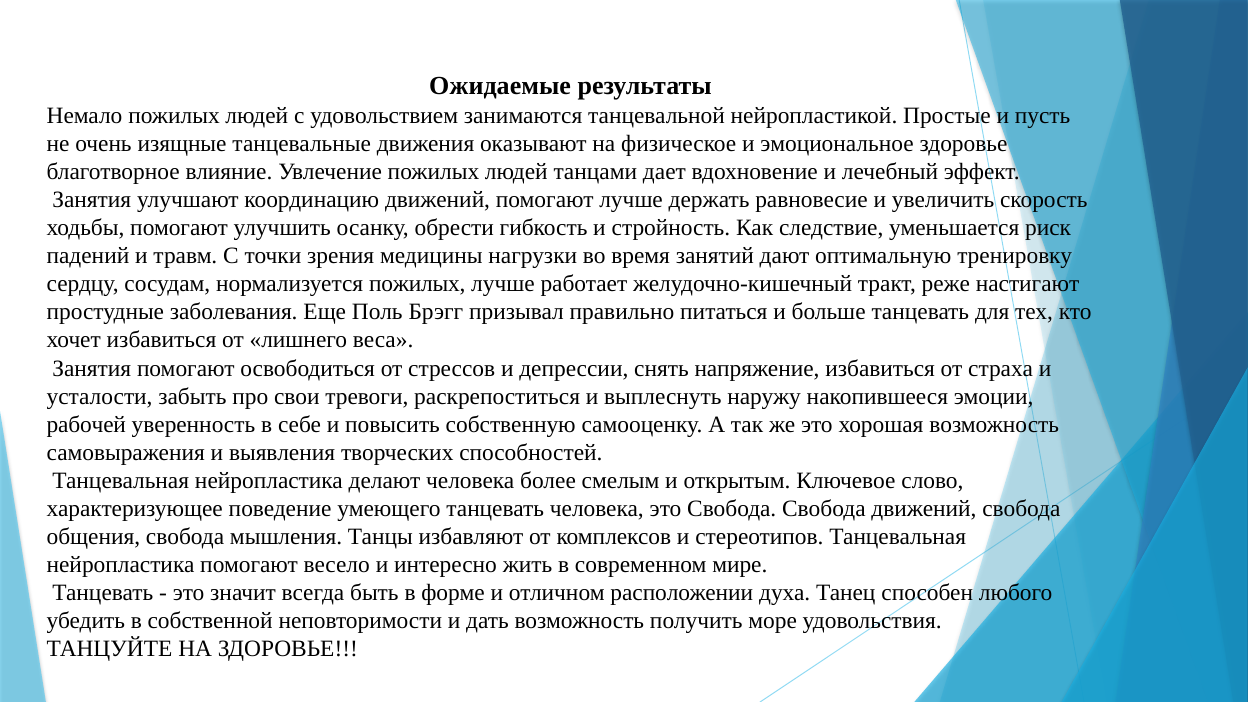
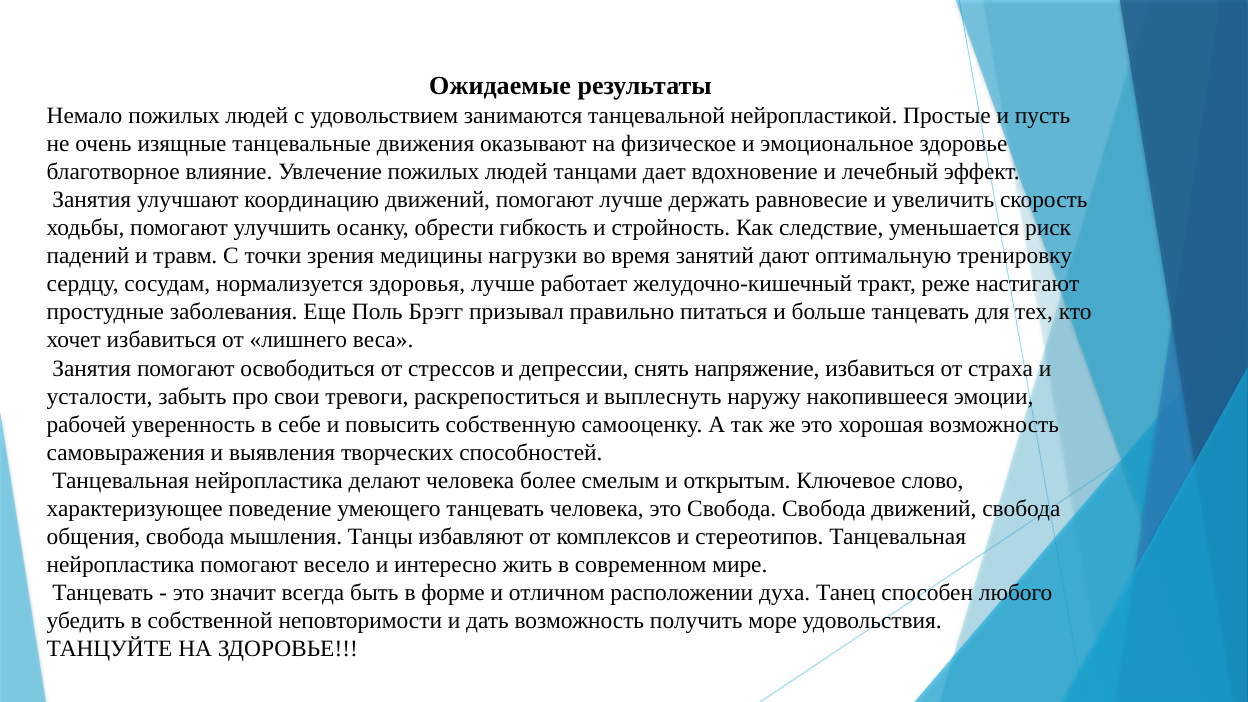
нормализуется пожилых: пожилых -> здоровья
